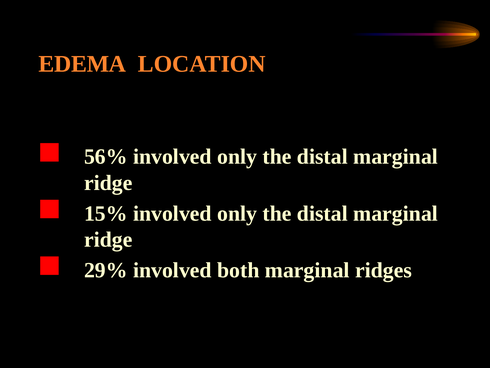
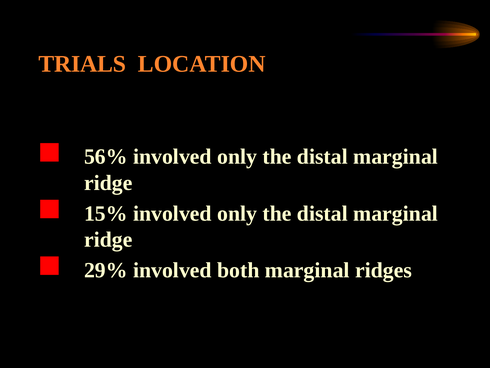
EDEMA: EDEMA -> TRIALS
